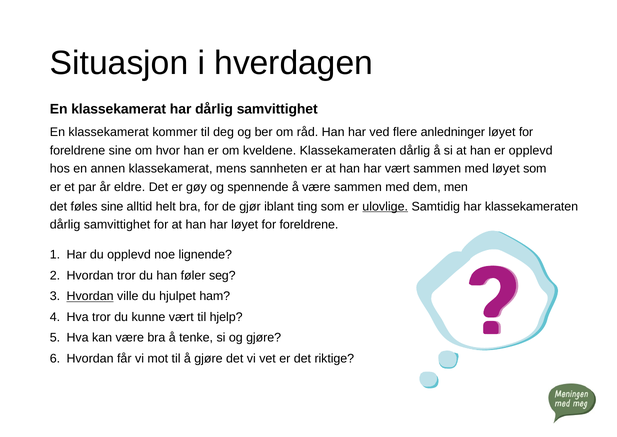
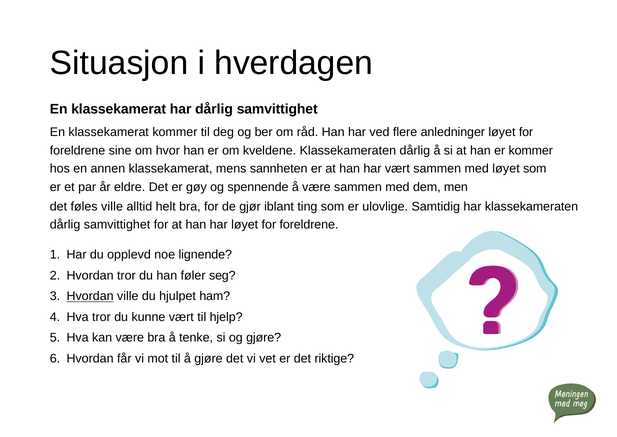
er opplevd: opplevd -> kommer
føles sine: sine -> ville
ulovlige underline: present -> none
